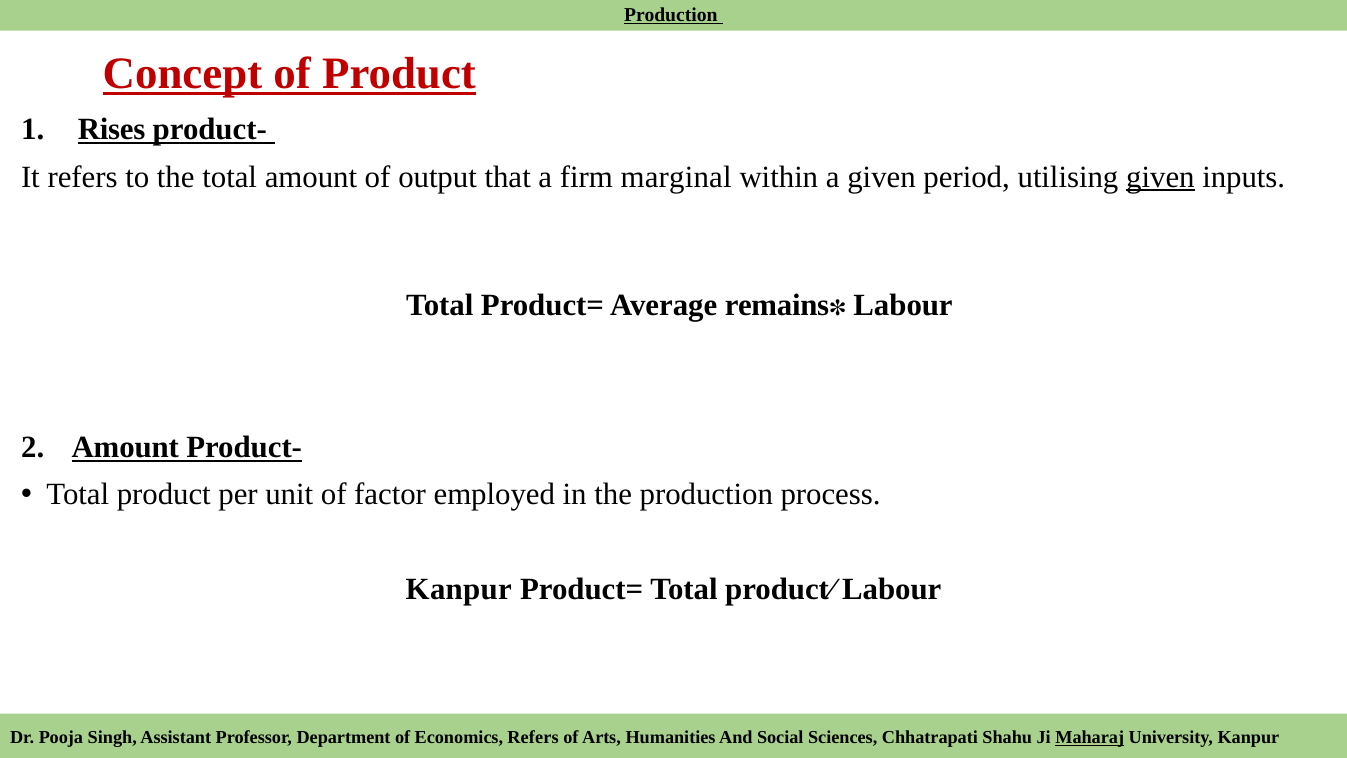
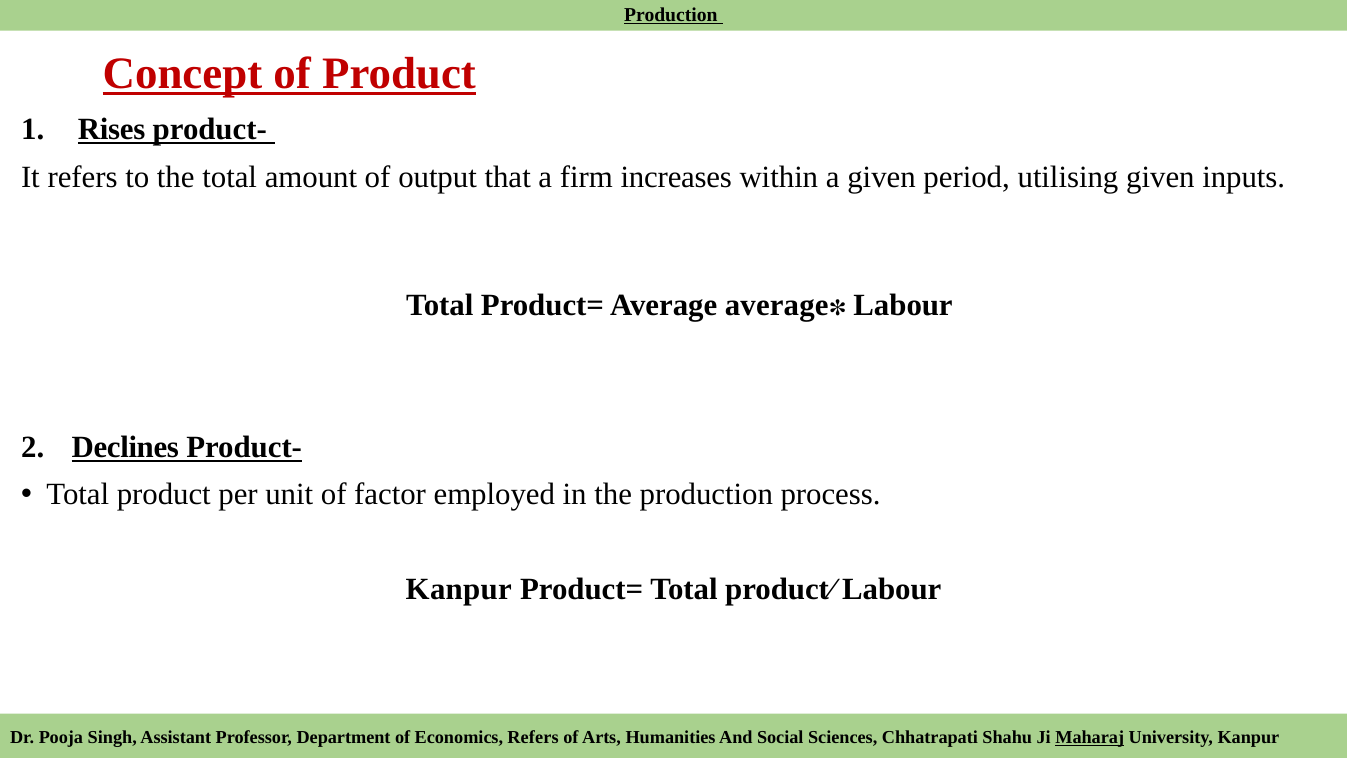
marginal: marginal -> increases
given at (1160, 177) underline: present -> none
Average remains: remains -> average
Amount at (125, 447): Amount -> Declines
